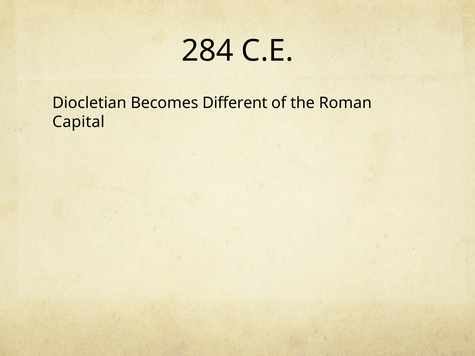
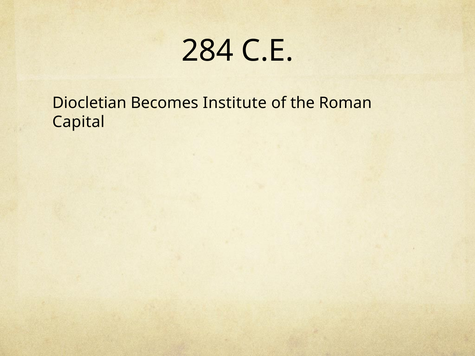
Different: Different -> Institute
